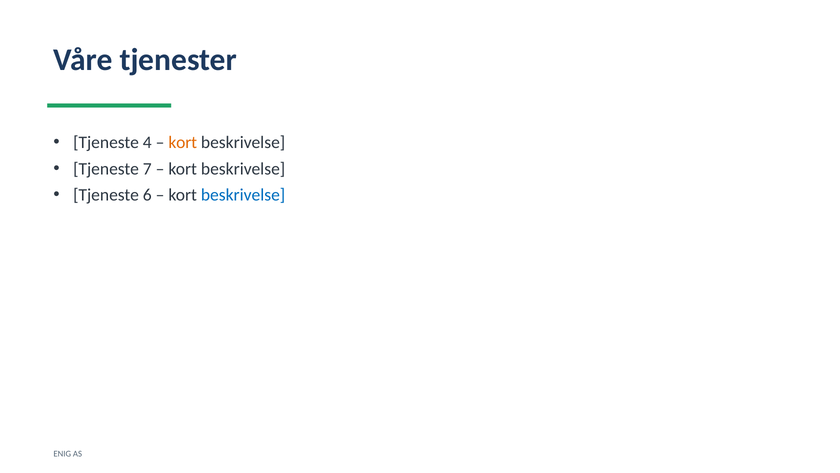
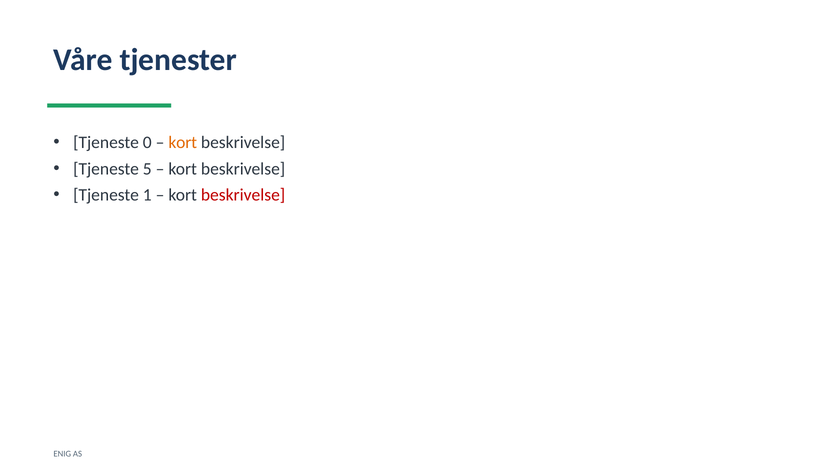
4: 4 -> 0
7: 7 -> 5
6: 6 -> 1
beskrivelse at (243, 195) colour: blue -> red
